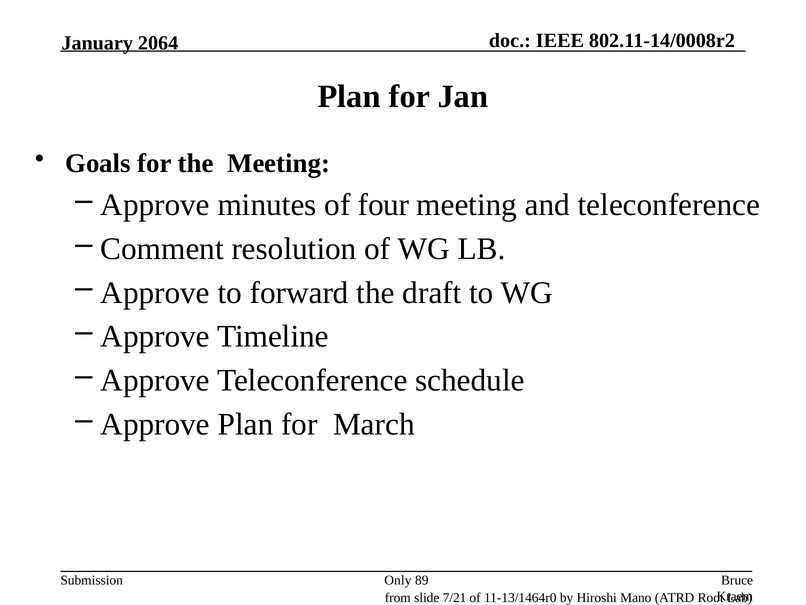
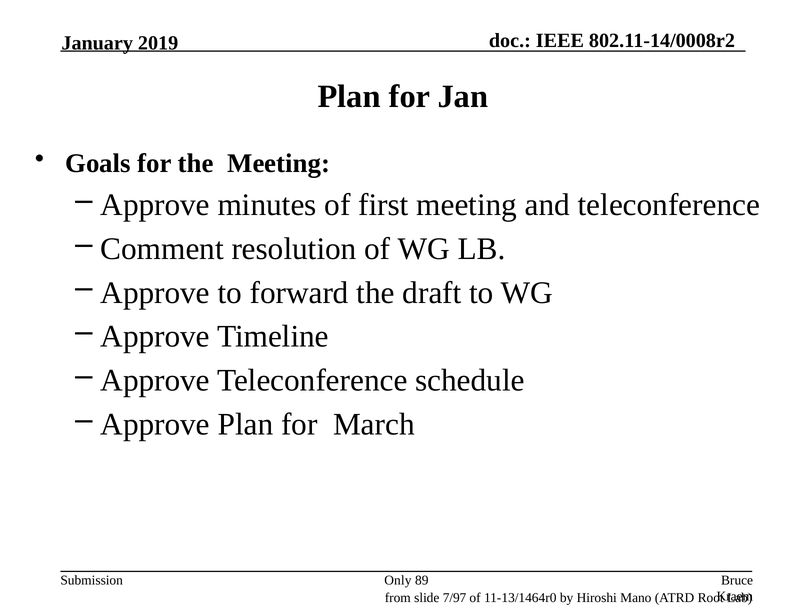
2064: 2064 -> 2019
four: four -> first
7/21: 7/21 -> 7/97
